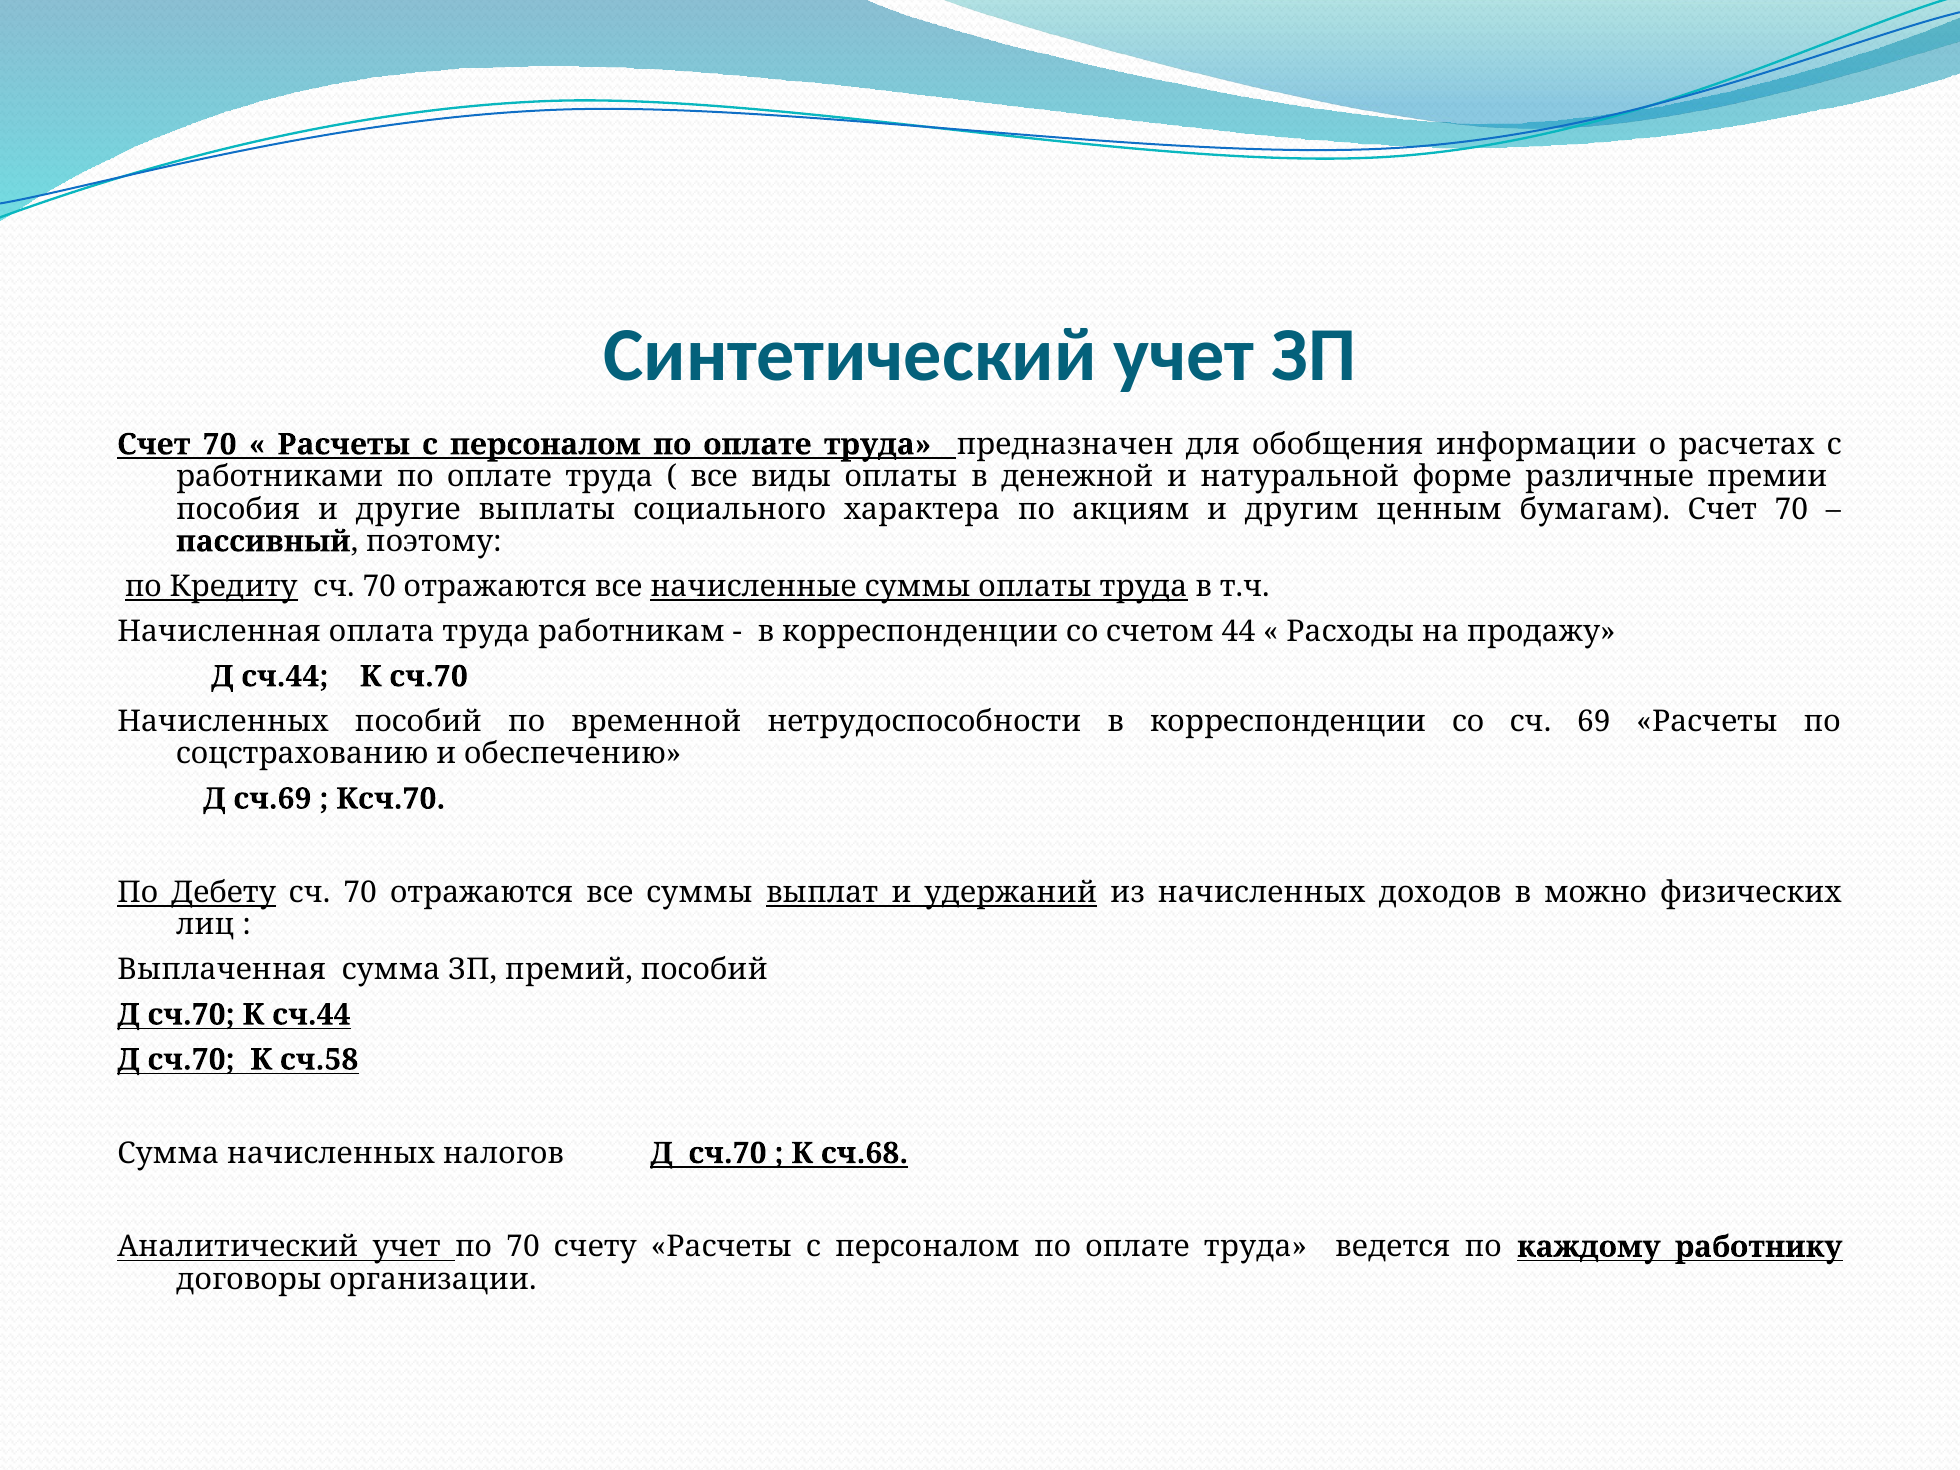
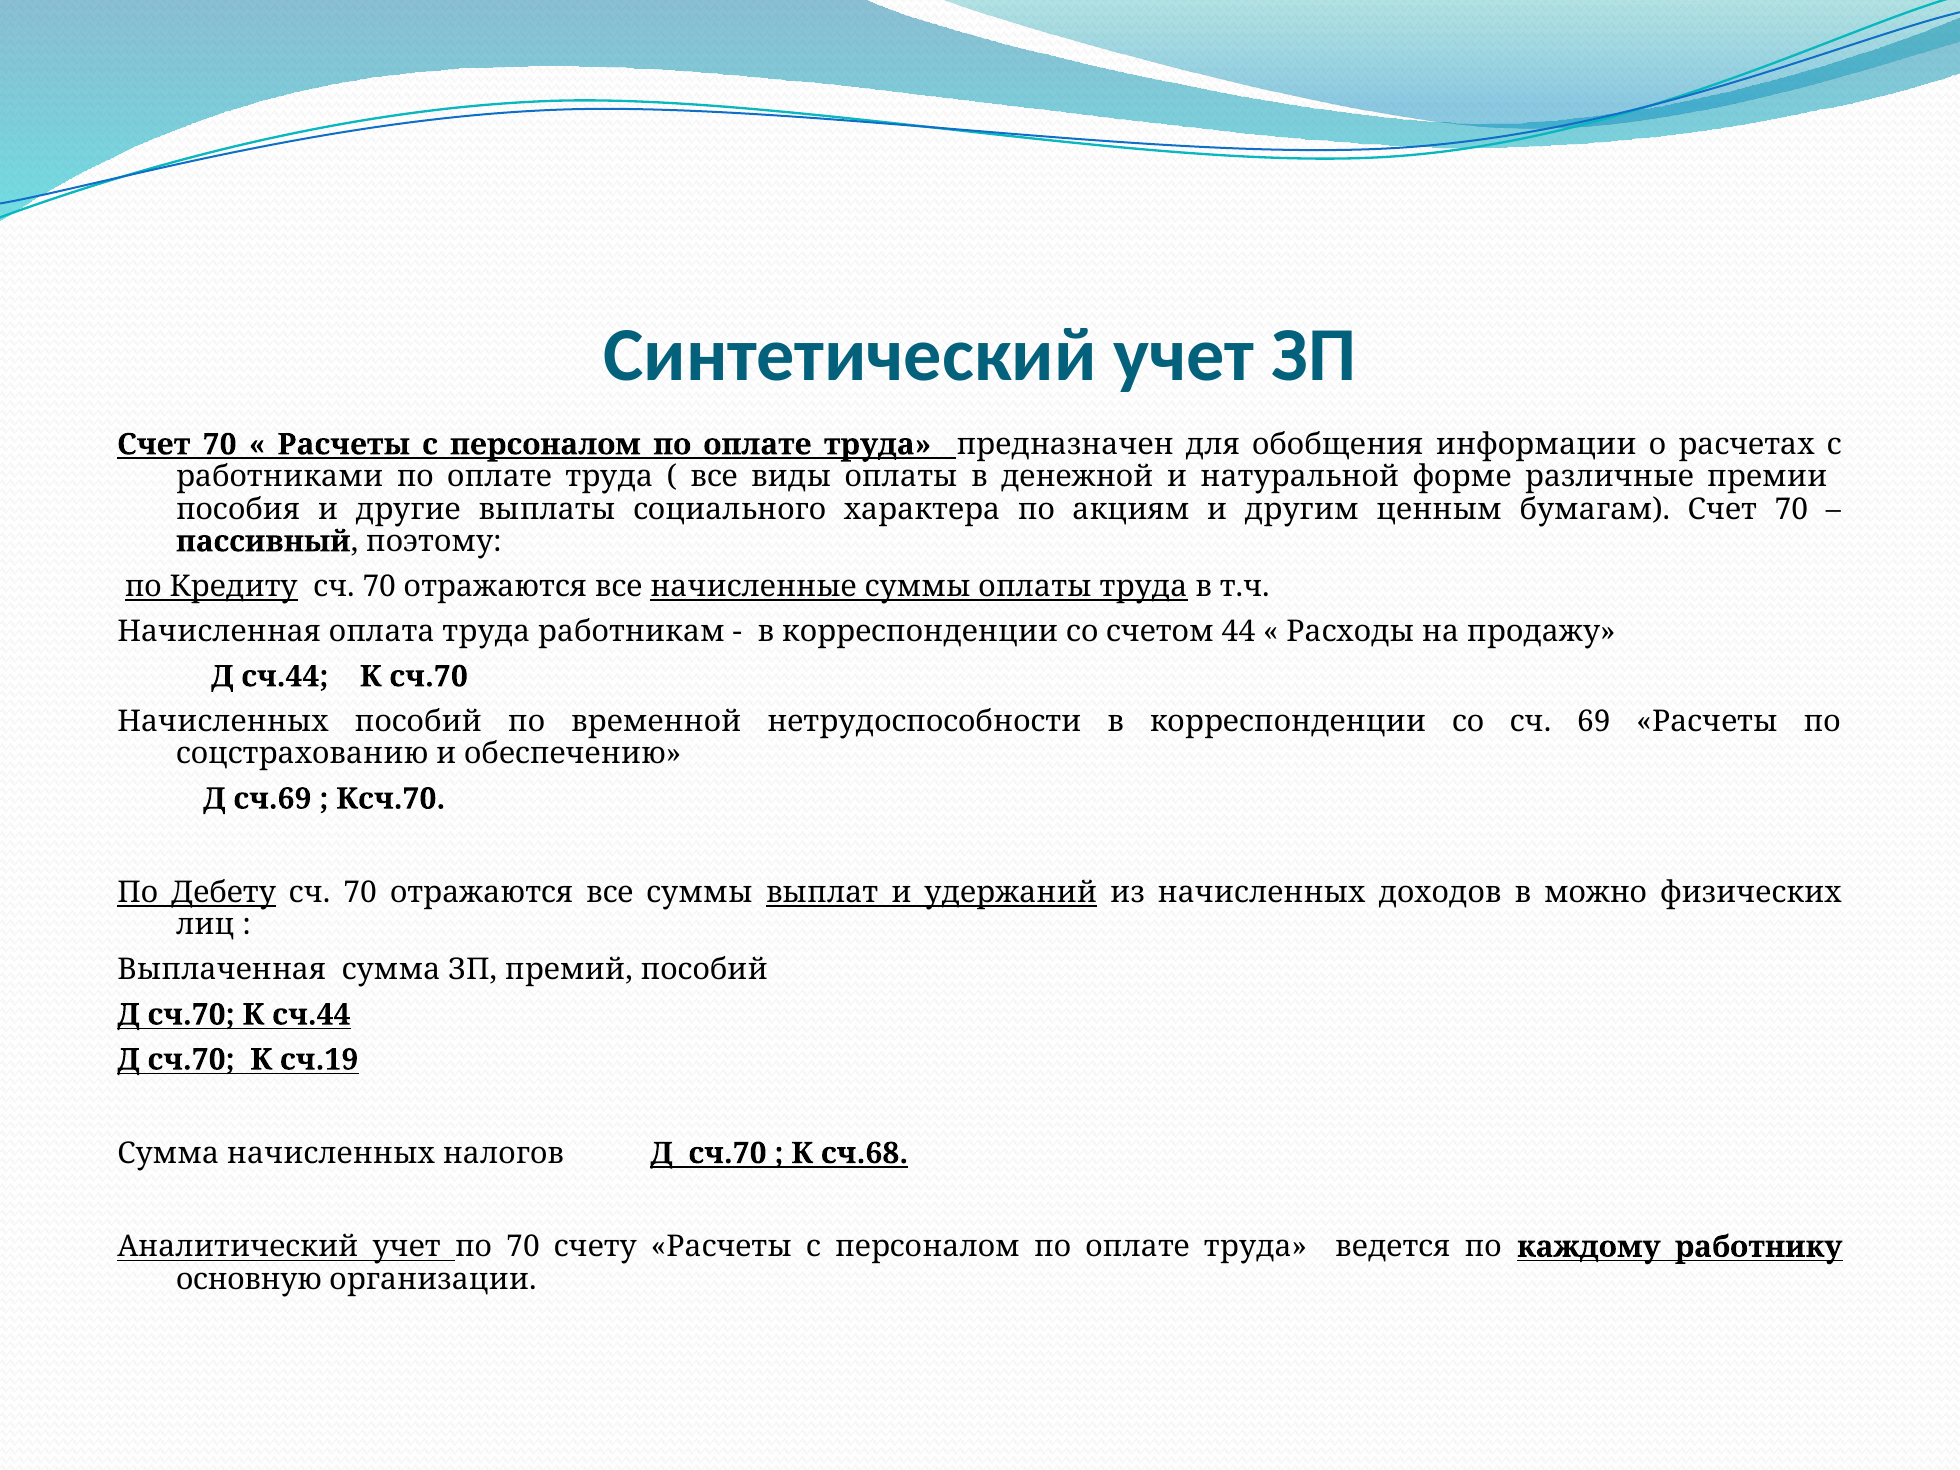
сч.58: сч.58 -> сч.19
договоры: договоры -> основную
